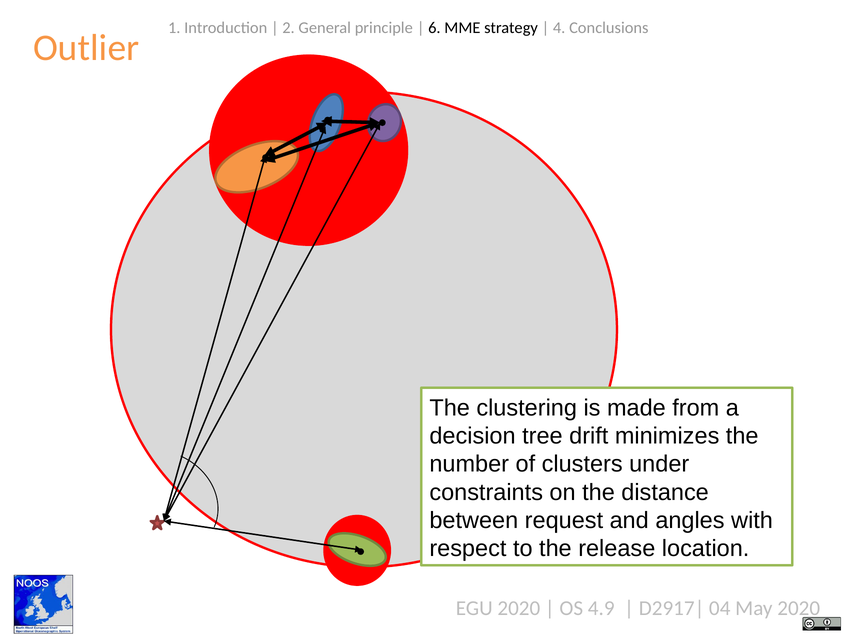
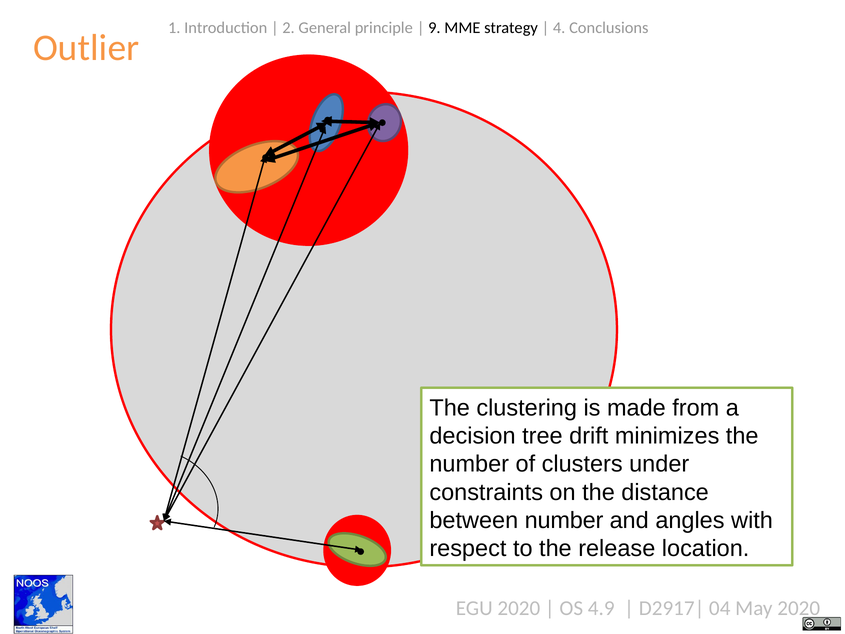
6: 6 -> 9
between request: request -> number
